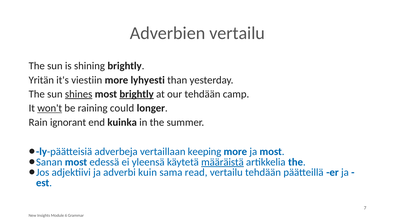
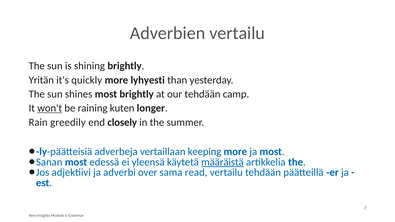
viestiin: viestiin -> quickly
shines underline: present -> none
brightly at (137, 94) underline: present -> none
could: could -> kuten
ignorant: ignorant -> greedily
kuinka: kuinka -> closely
kuin: kuin -> over
